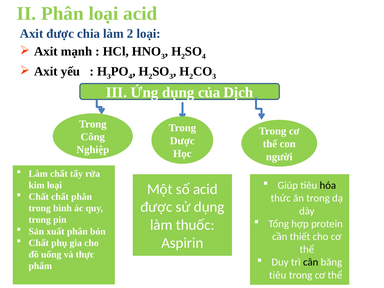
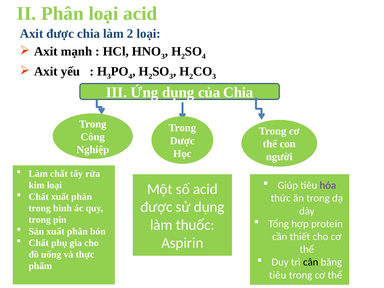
của Dịch: Dịch -> Chia
hóa colour: black -> purple
Chất chất: chất -> xuất
